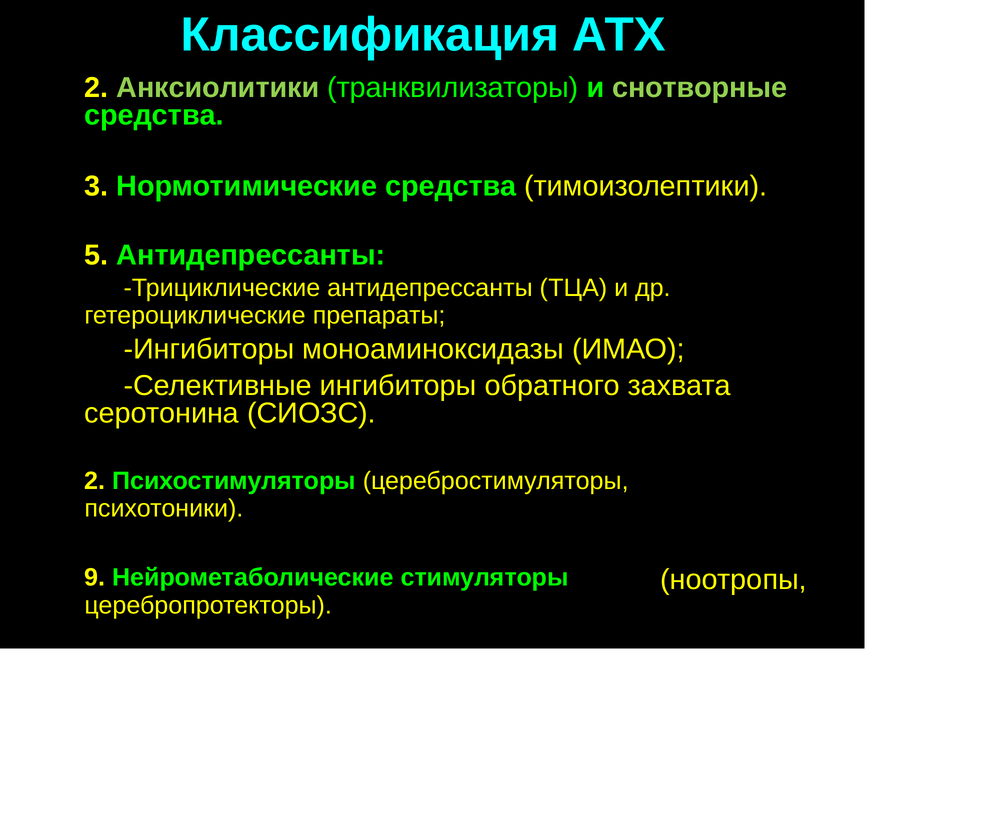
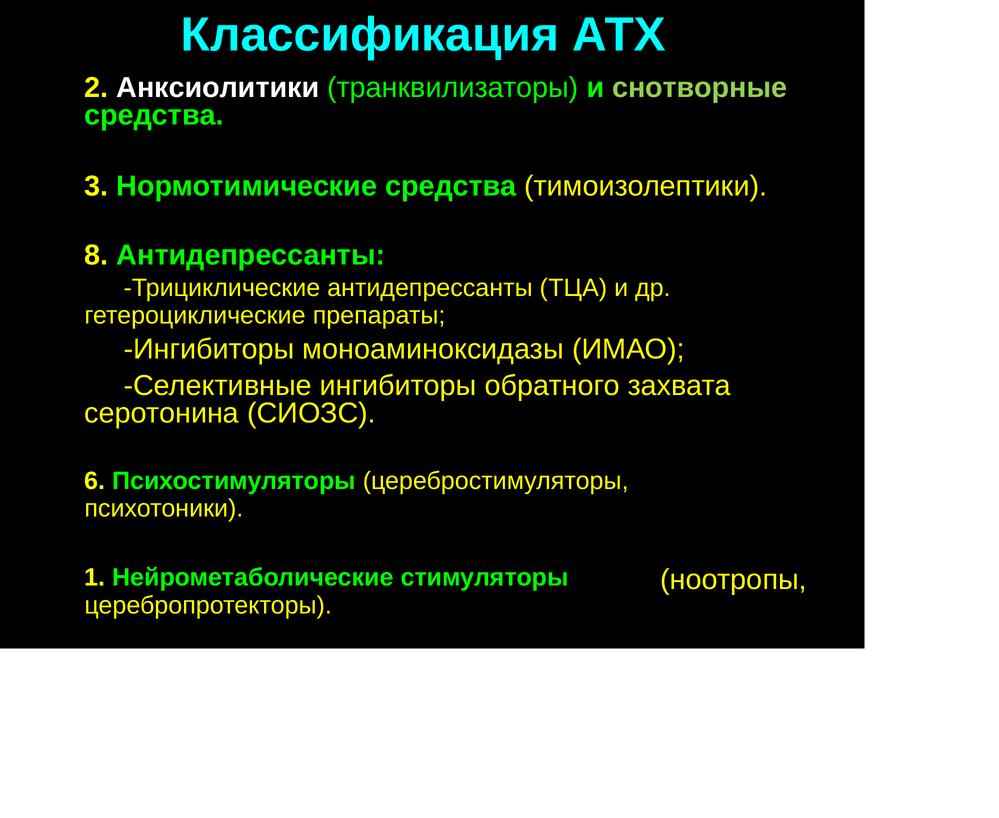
Анксиолитики colour: light green -> white
5: 5 -> 8
2 at (95, 481): 2 -> 6
9: 9 -> 1
